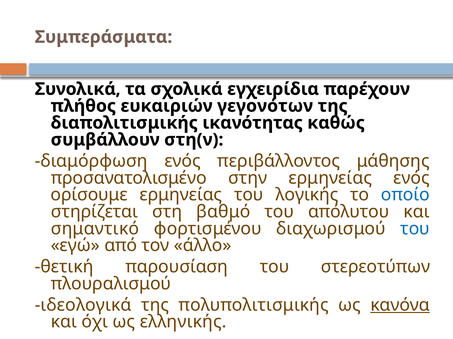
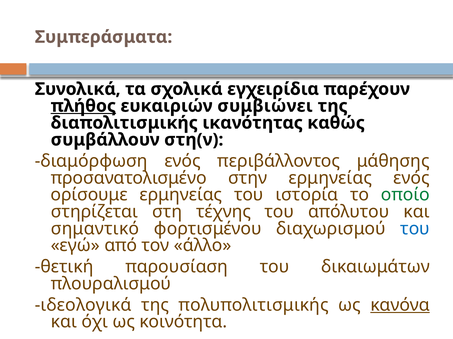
πλήθος underline: none -> present
γεγονότων: γεγονότων -> συμβιώνει
λογικής: λογικής -> ιστορία
οποίο colour: blue -> green
βαθμό: βαθμό -> τέχνης
στερεοτύπων: στερεοτύπων -> δικαιωμάτων
ελληνικής: ελληνικής -> κοινότητα
